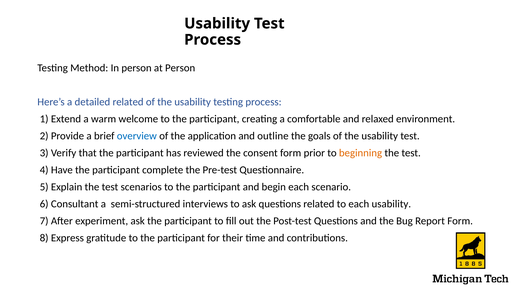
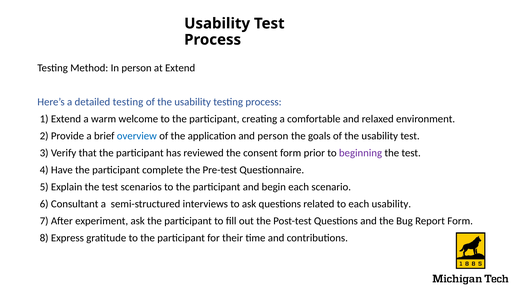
at Person: Person -> Extend
detailed related: related -> testing
and outline: outline -> person
beginning colour: orange -> purple
